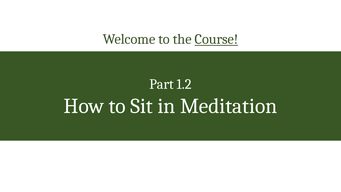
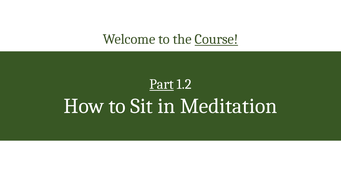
Part underline: none -> present
